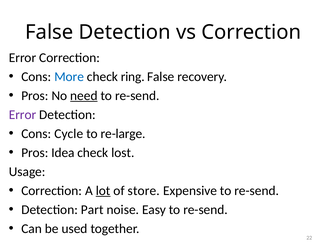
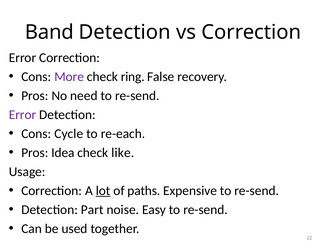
False at (49, 32): False -> Band
More colour: blue -> purple
need underline: present -> none
re-large: re-large -> re-each
lost: lost -> like
store: store -> paths
